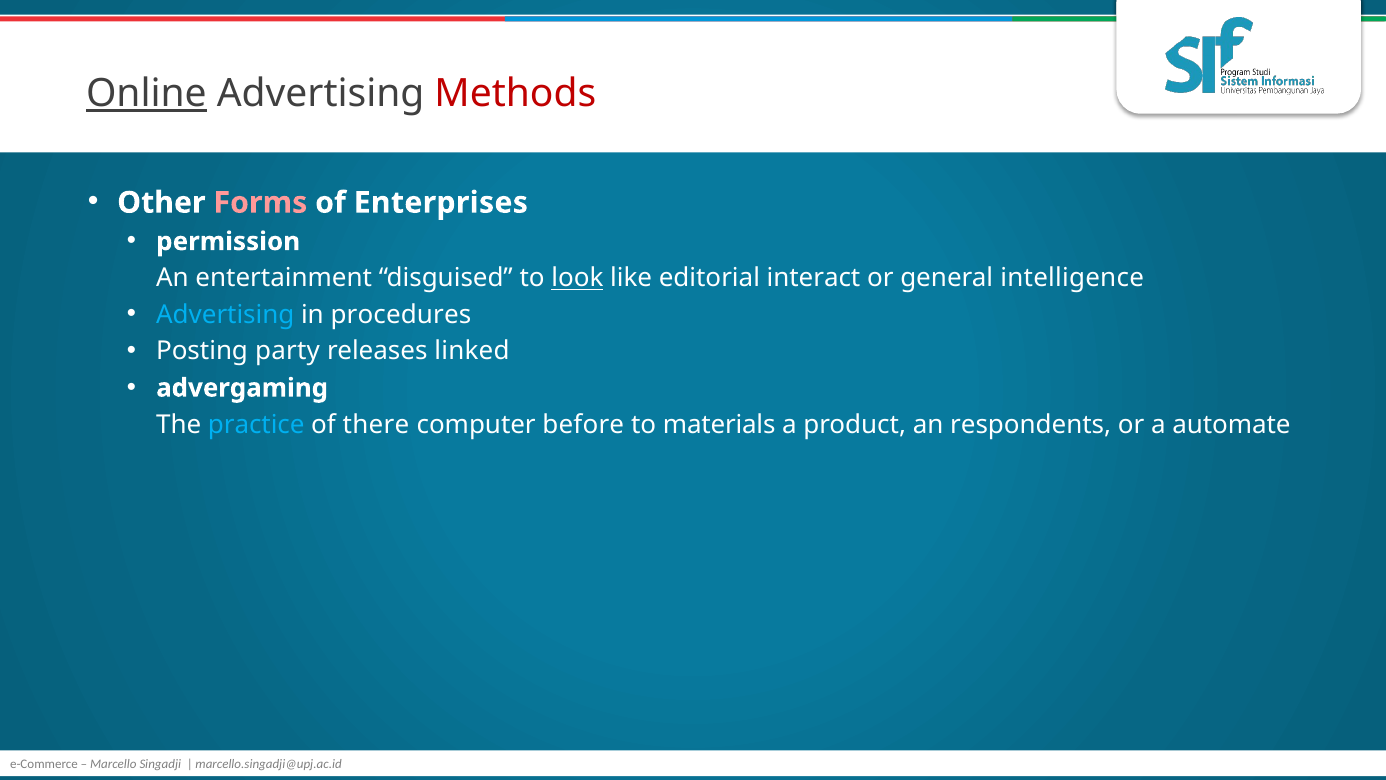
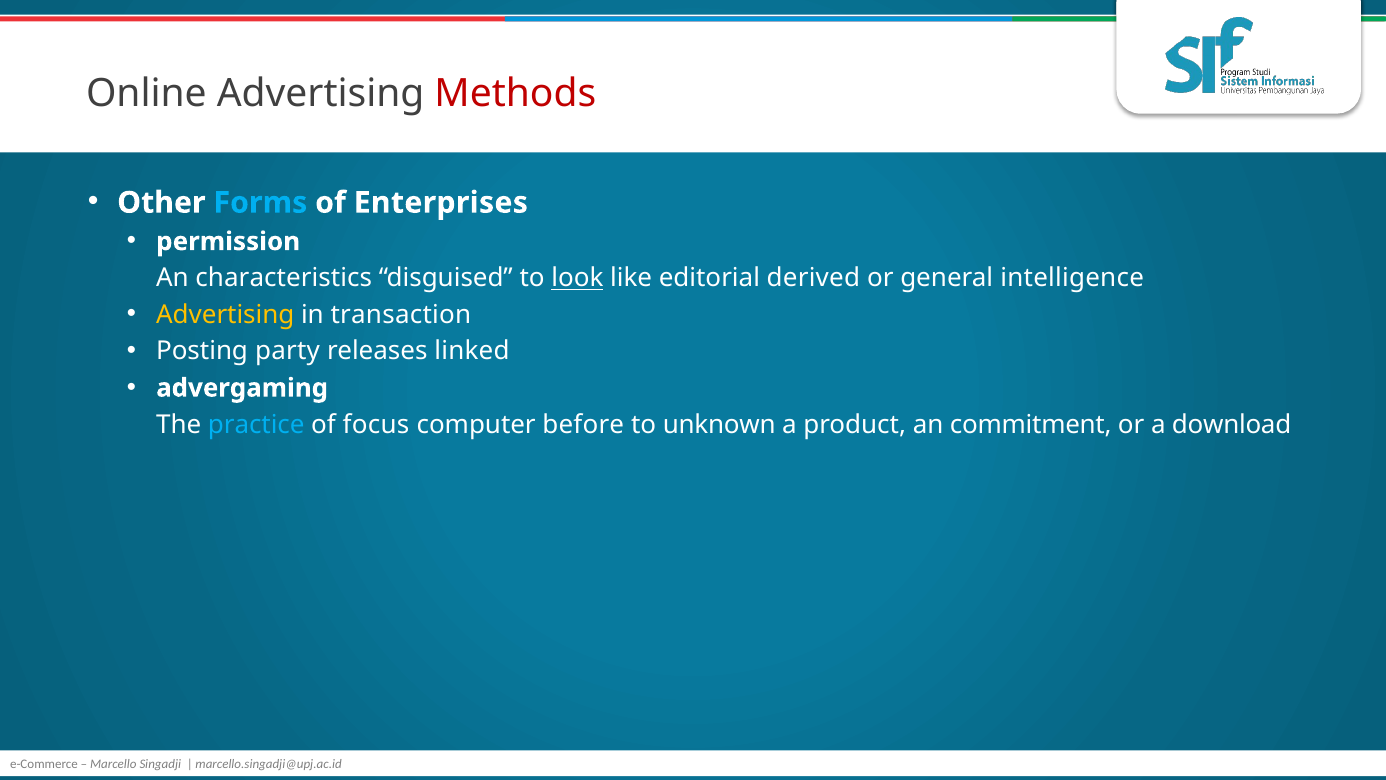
Online underline: present -> none
Forms colour: pink -> light blue
entertainment: entertainment -> characteristics
interact: interact -> derived
Advertising at (225, 315) colour: light blue -> yellow
procedures: procedures -> transaction
there: there -> focus
materials: materials -> unknown
respondents: respondents -> commitment
automate: automate -> download
